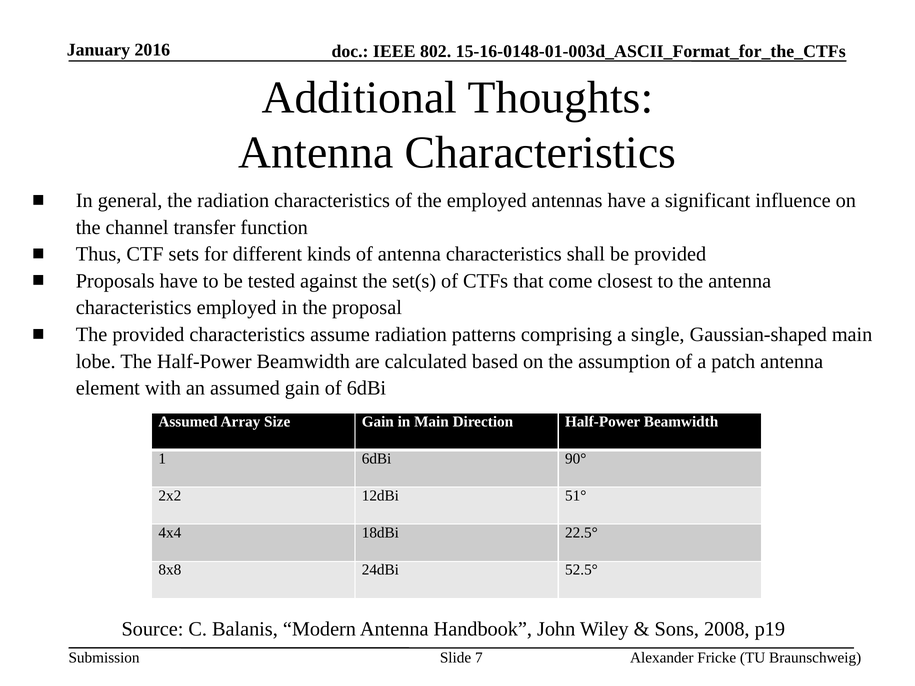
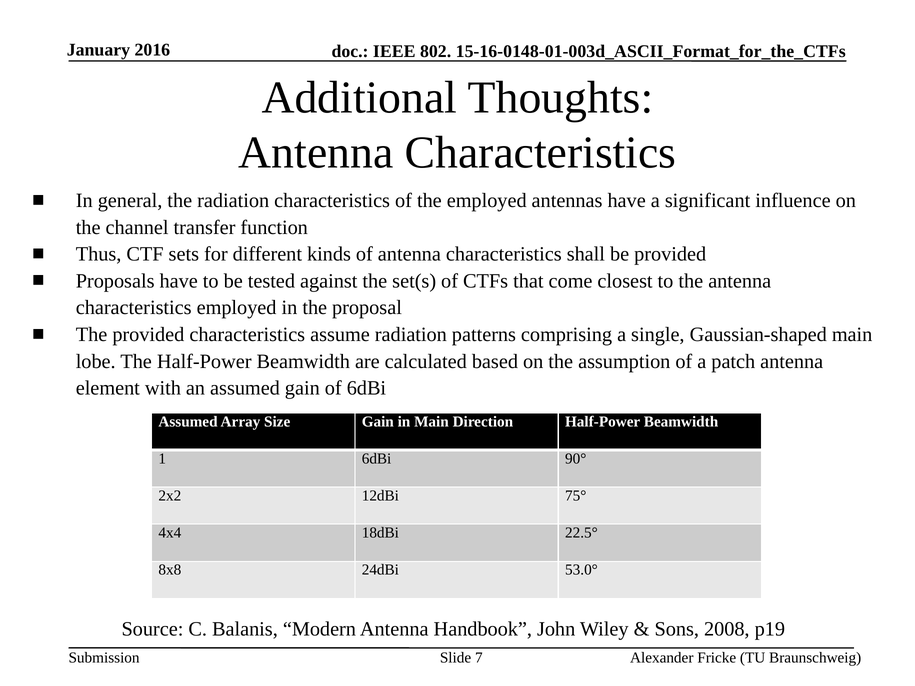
51°: 51° -> 75°
52.5°: 52.5° -> 53.0°
